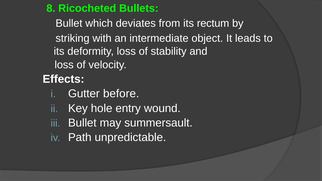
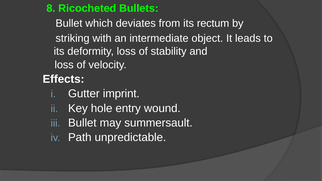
before: before -> imprint
